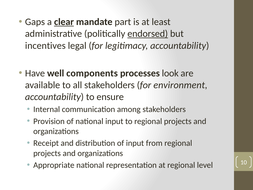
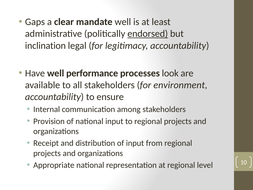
clear underline: present -> none
mandate part: part -> well
incentives: incentives -> inclination
components: components -> performance
